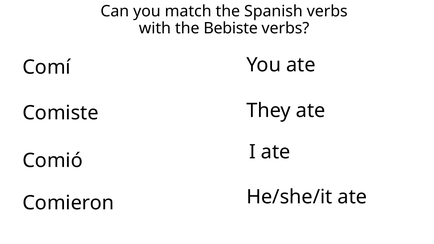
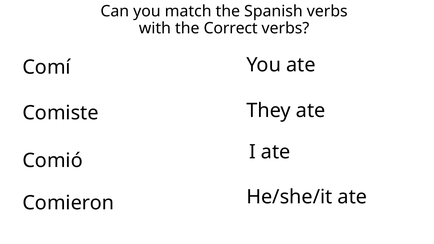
Bebiste: Bebiste -> Correct
